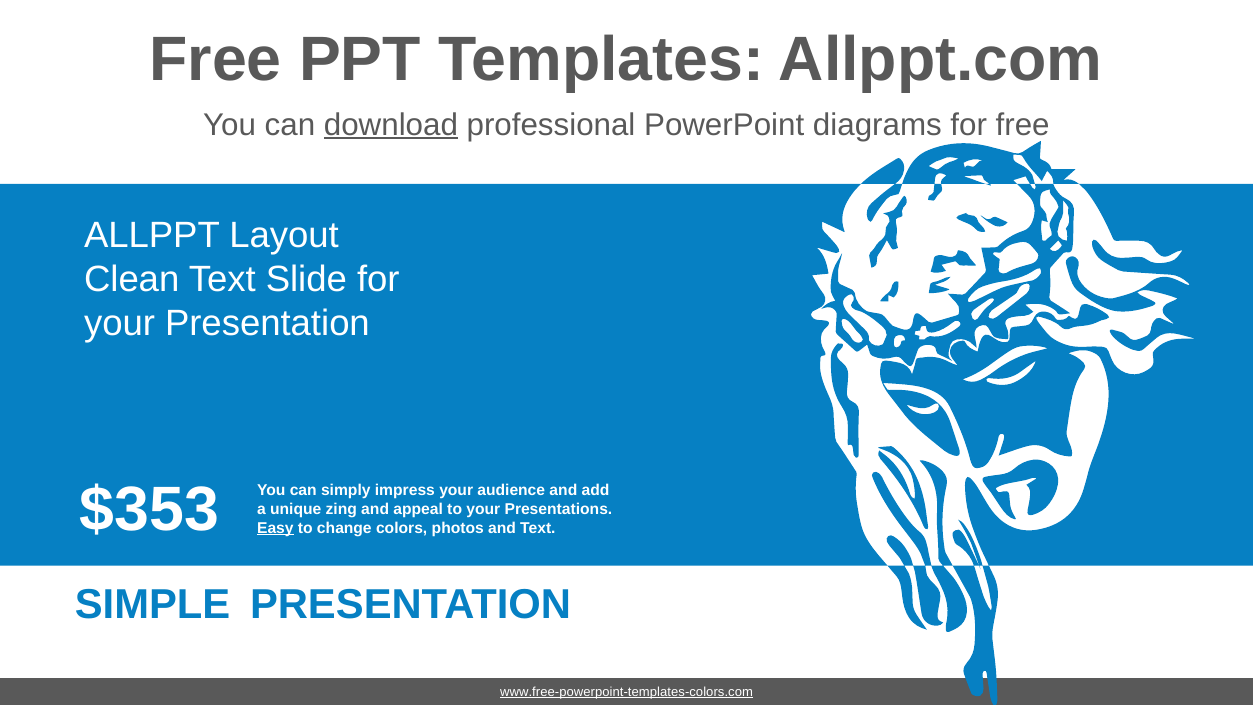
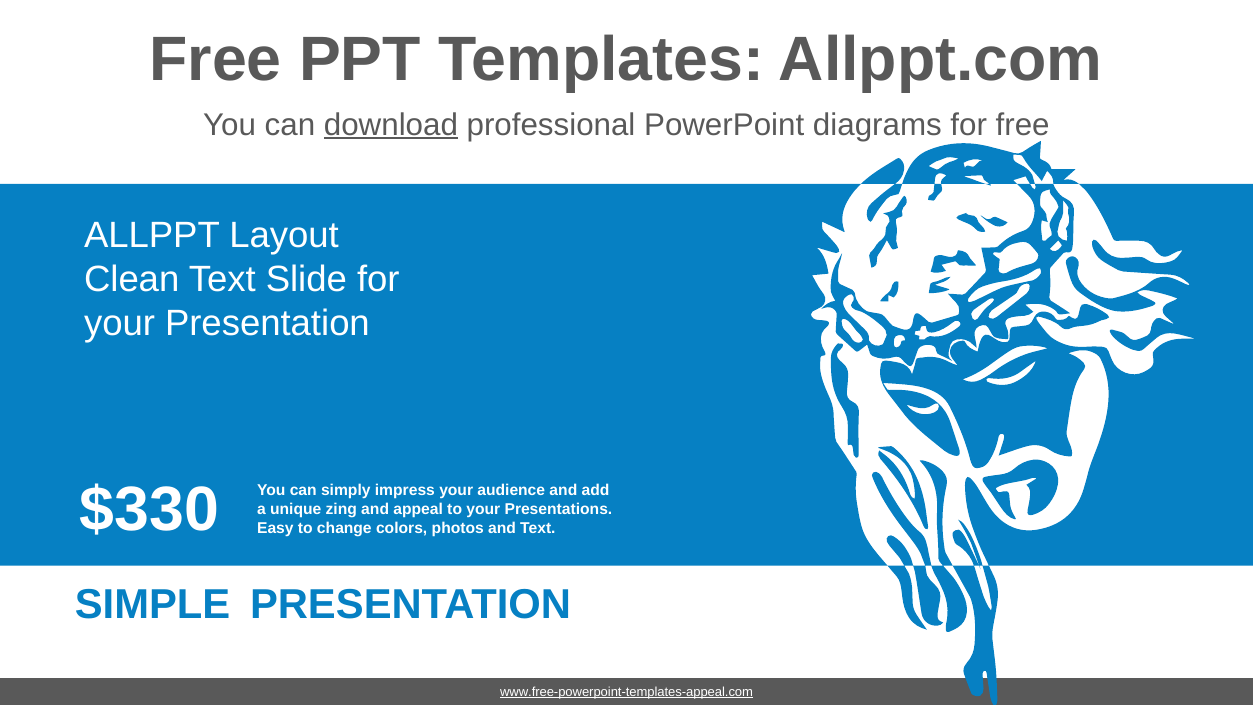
$353: $353 -> $330
Easy underline: present -> none
www.free-powerpoint-templates-colors.com: www.free-powerpoint-templates-colors.com -> www.free-powerpoint-templates-appeal.com
